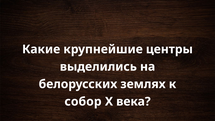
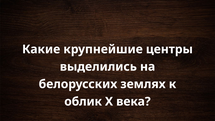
собор: собор -> облик
